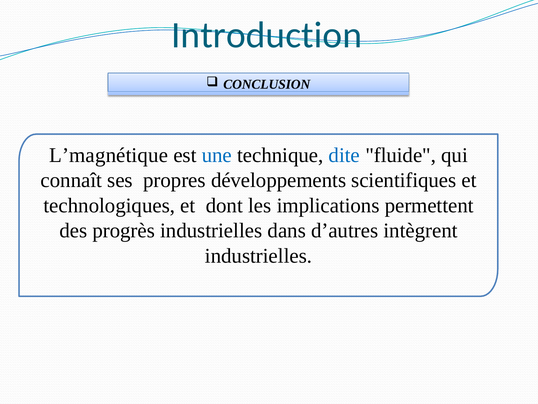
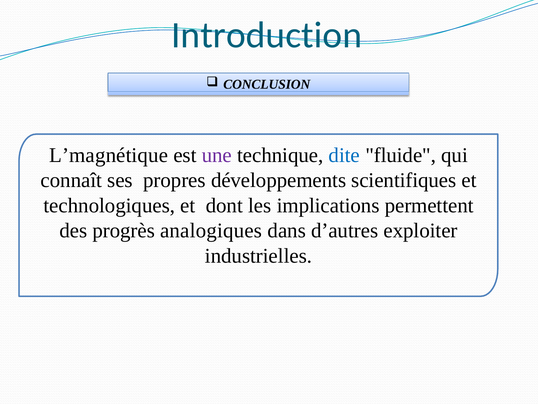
une colour: blue -> purple
progrès industrielles: industrielles -> analogiques
intègrent: intègrent -> exploiter
